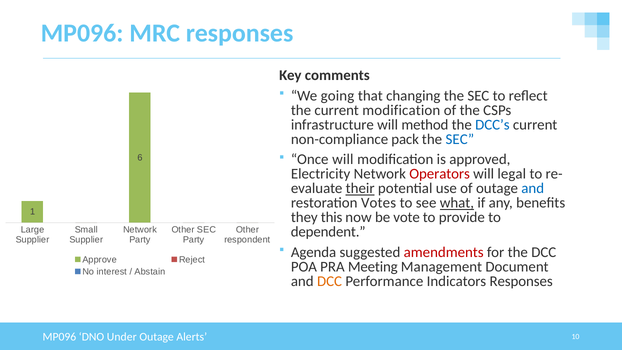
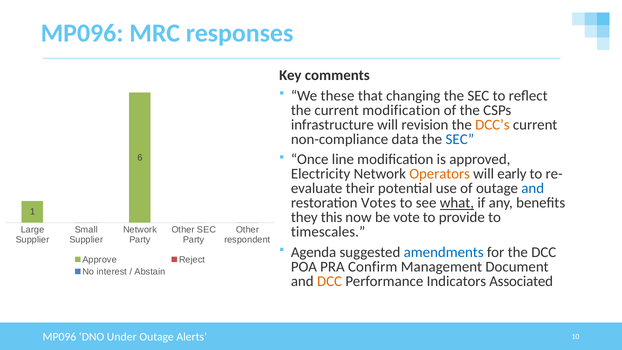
going: going -> these
method: method -> revision
DCC’s colour: blue -> orange
pack: pack -> data
Once will: will -> line
Operators colour: red -> orange
legal: legal -> early
their underline: present -> none
dependent: dependent -> timescales
amendments colour: red -> blue
Meeting: Meeting -> Confirm
Indicators Responses: Responses -> Associated
